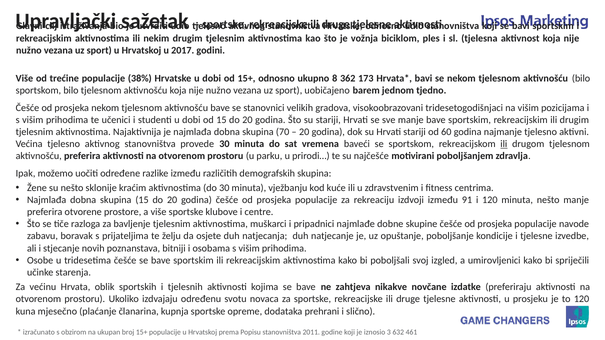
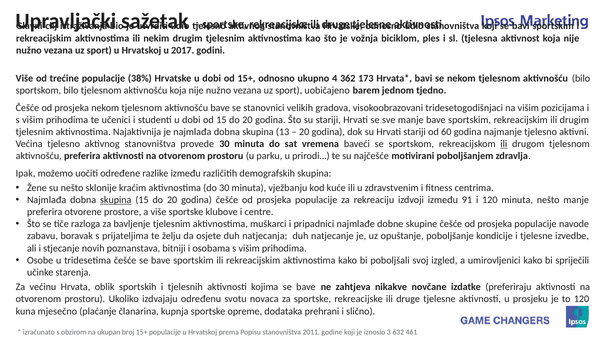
8: 8 -> 4
70: 70 -> 13
skupina at (116, 200) underline: none -> present
